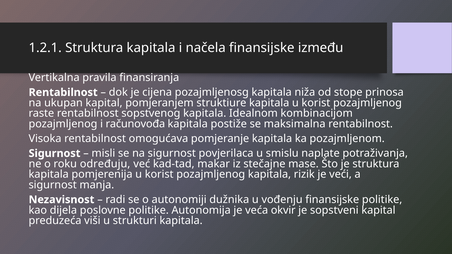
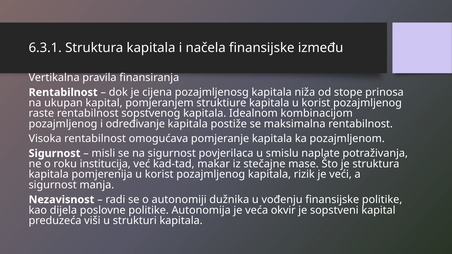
1.2.1: 1.2.1 -> 6.3.1
računovođa: računovođa -> određivanje
određuju: određuju -> institucija
